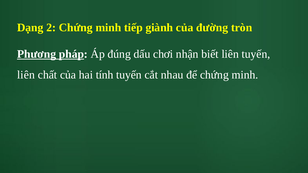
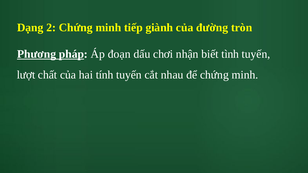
đúng: đúng -> đoạn
biết liên: liên -> tình
liên at (26, 75): liên -> lượt
